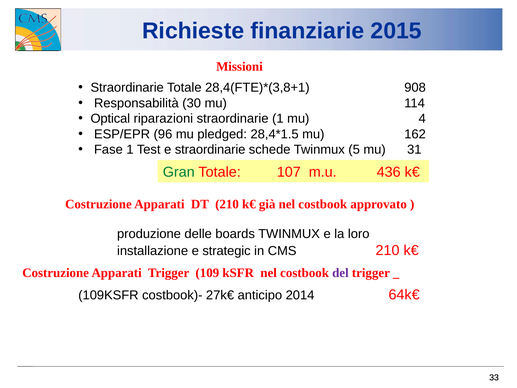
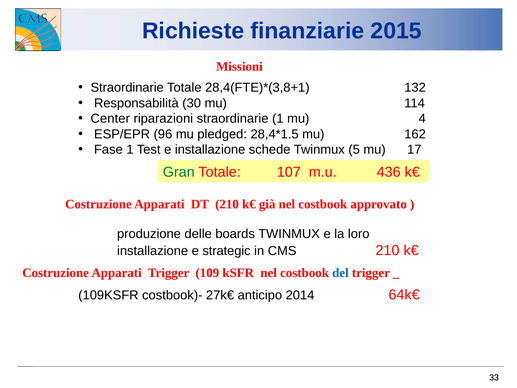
908: 908 -> 132
Optical: Optical -> Center
e straordinarie: straordinarie -> installazione
31: 31 -> 17
del colour: purple -> blue
